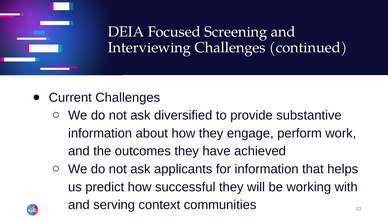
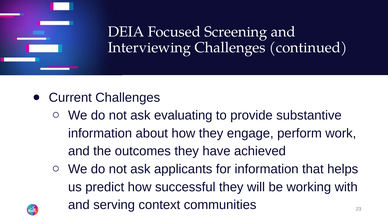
diversified: diversified -> evaluating
